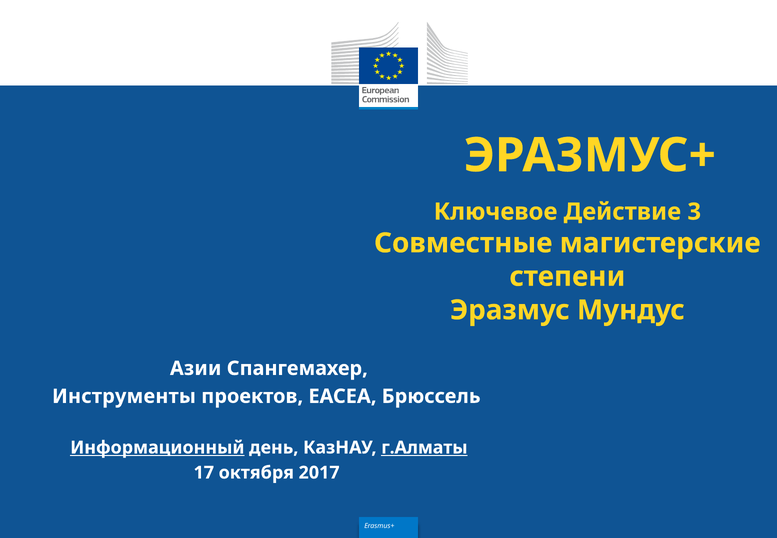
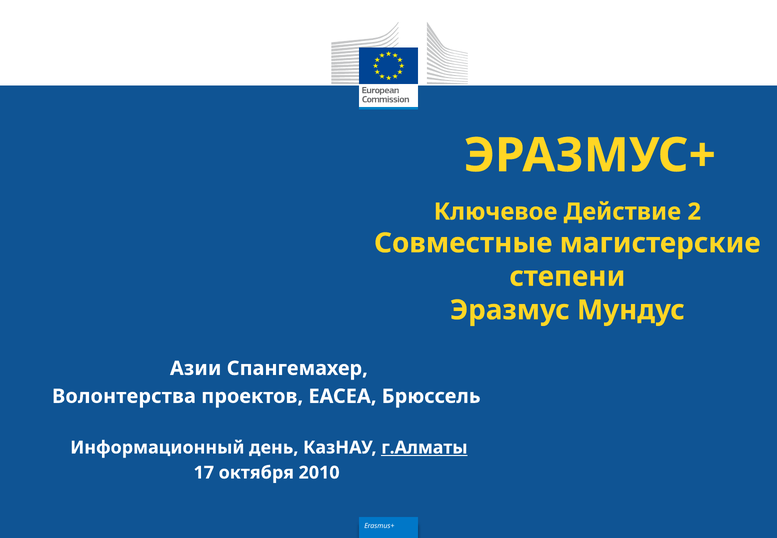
3: 3 -> 2
Инструменты: Инструменты -> Волонтерства
Информационный underline: present -> none
2017: 2017 -> 2010
